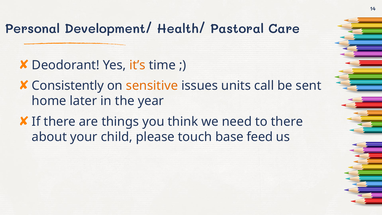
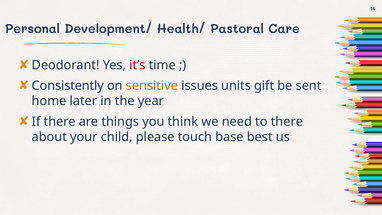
it’s colour: orange -> red
call: call -> gift
feed: feed -> best
